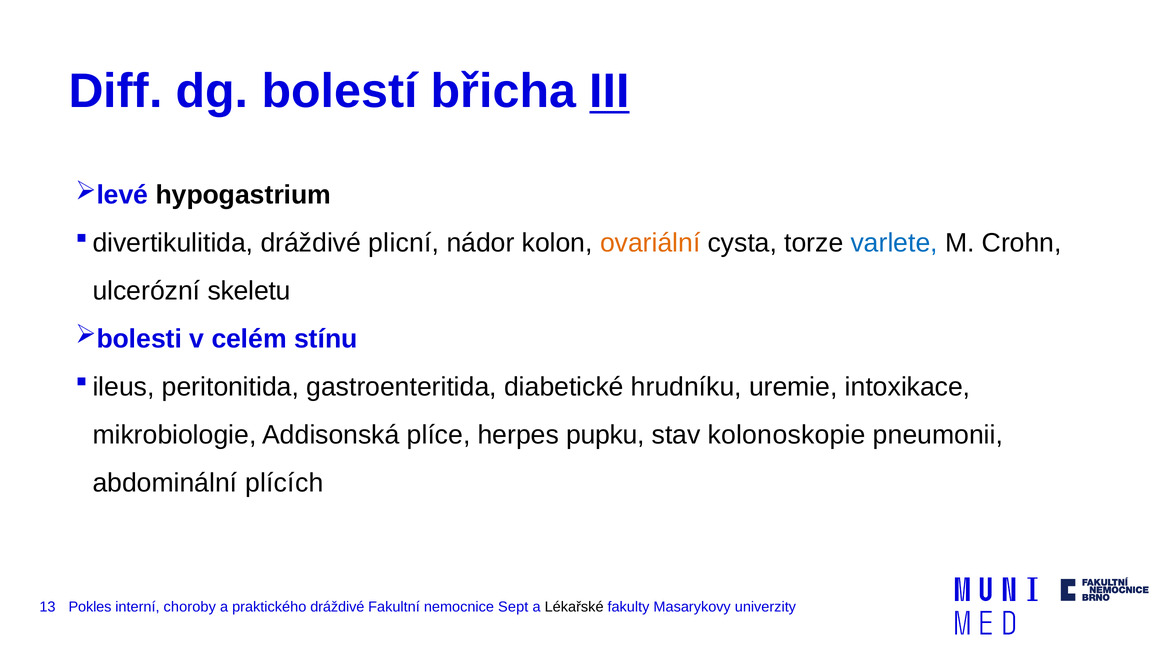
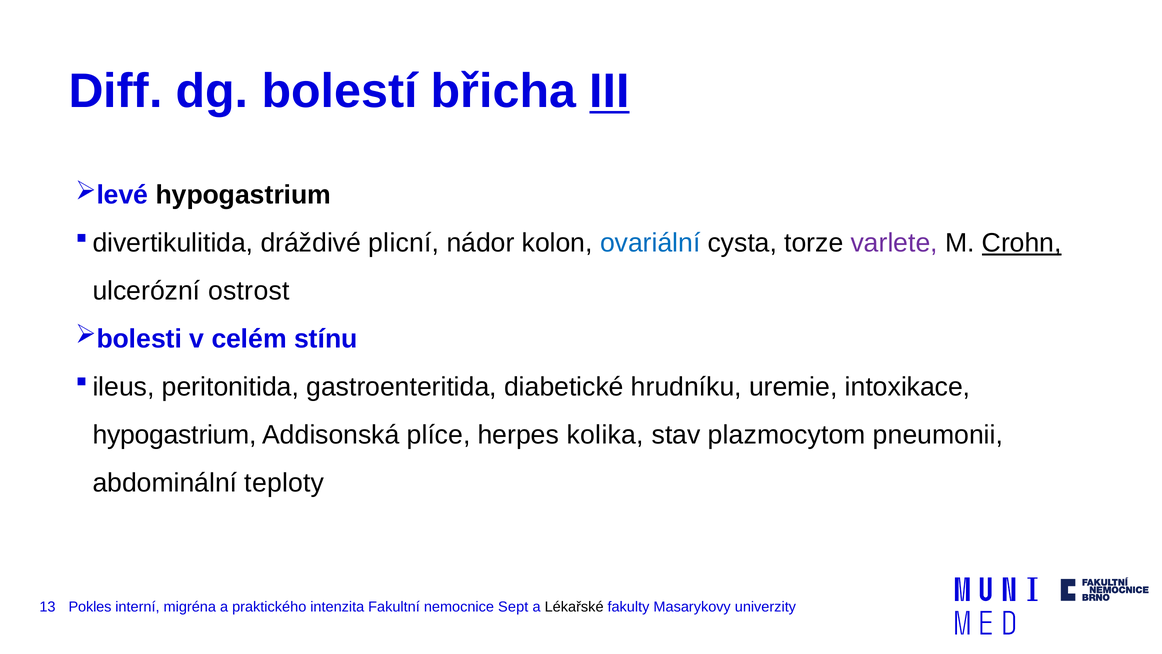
ovariální colour: orange -> blue
varlete colour: blue -> purple
Crohn underline: none -> present
skeletu: skeletu -> ostrost
mikrobiologie at (175, 435): mikrobiologie -> hypogastrium
pupku: pupku -> kolika
kolonoskopie: kolonoskopie -> plazmocytom
plících: plících -> teploty
choroby: choroby -> migréna
praktického dráždivé: dráždivé -> intenzita
